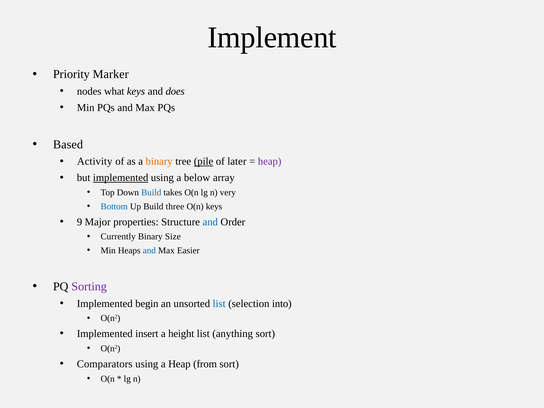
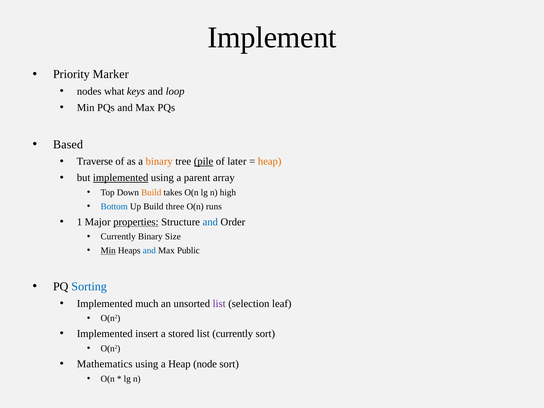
does: does -> loop
Activity: Activity -> Traverse
heap at (270, 162) colour: purple -> orange
below: below -> parent
Build at (151, 193) colour: blue -> orange
very: very -> high
O(n keys: keys -> runs
9: 9 -> 1
properties underline: none -> present
Min at (108, 251) underline: none -> present
Easier: Easier -> Public
Sorting colour: purple -> blue
begin: begin -> much
list at (219, 304) colour: blue -> purple
into: into -> leaf
height: height -> stored
list anything: anything -> currently
Comparators: Comparators -> Mathematics
from: from -> node
